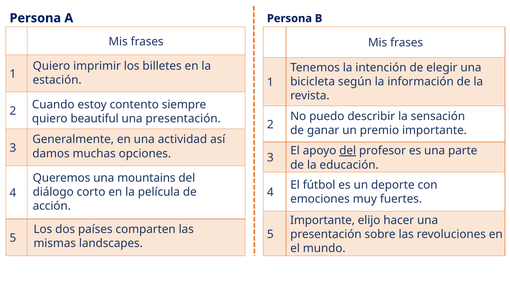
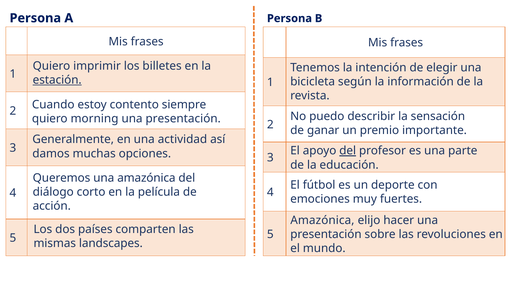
estación underline: none -> present
beautiful: beautiful -> morning
una mountains: mountains -> amazónica
Importante at (323, 220): Importante -> Amazónica
